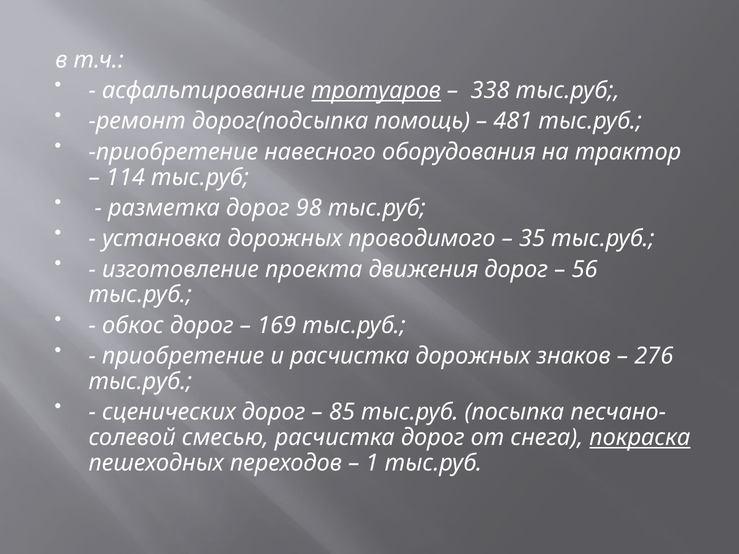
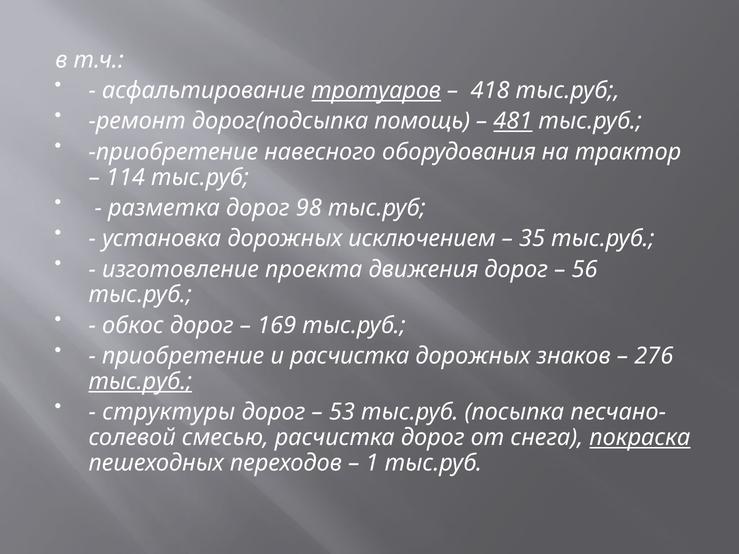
338: 338 -> 418
481 underline: none -> present
проводимого: проводимого -> исключением
тыс.руб at (140, 382) underline: none -> present
сценических: сценических -> структуры
85: 85 -> 53
